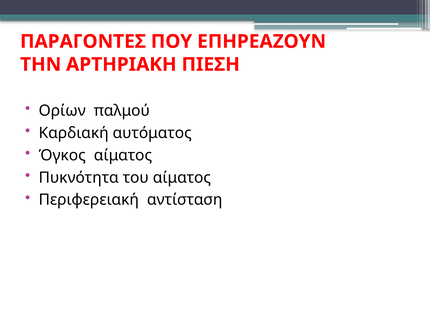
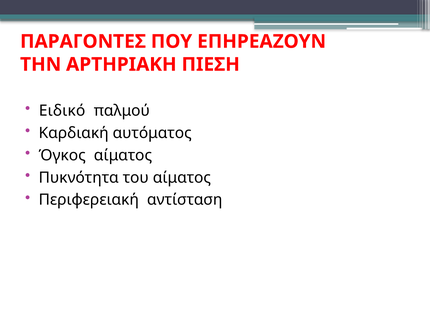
Ορίων: Ορίων -> Ειδικό
